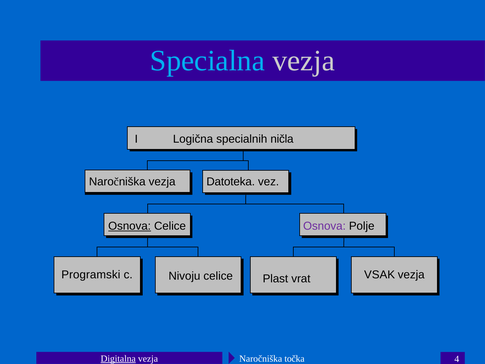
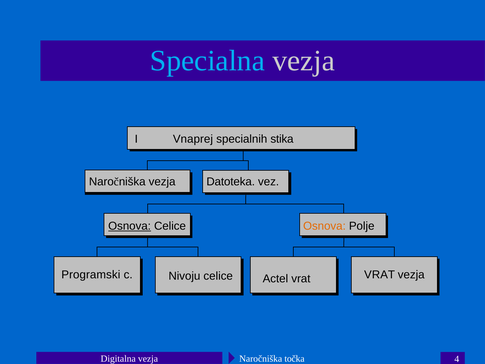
Logična: Logična -> Vnaprej
ničla: ničla -> stika
Osnova at (324, 226) colour: purple -> orange
Plast: Plast -> Actel
vrat VSAK: VSAK -> VRAT
Digitalna underline: present -> none
